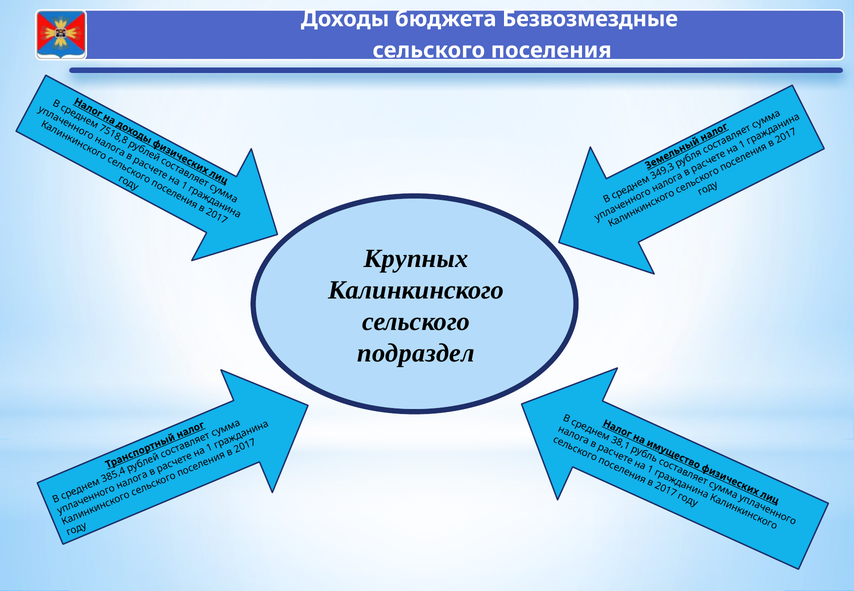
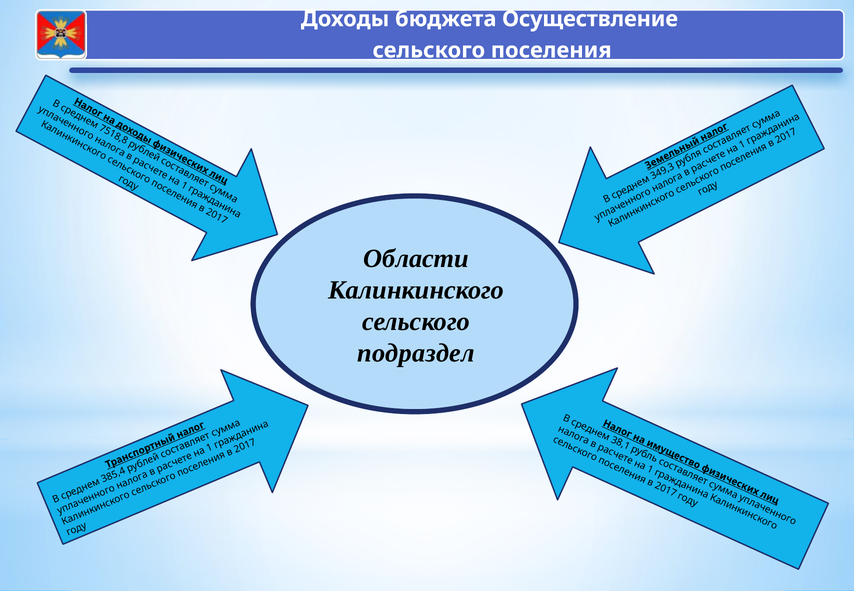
Безвозмездные: Безвозмездные -> Осуществление
Крупных: Крупных -> Области
